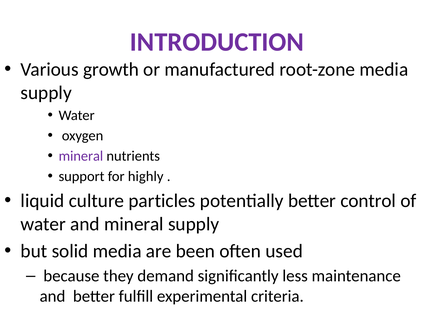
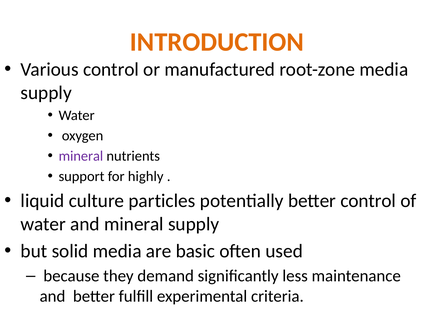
INTRODUCTION colour: purple -> orange
Various growth: growth -> control
been: been -> basic
